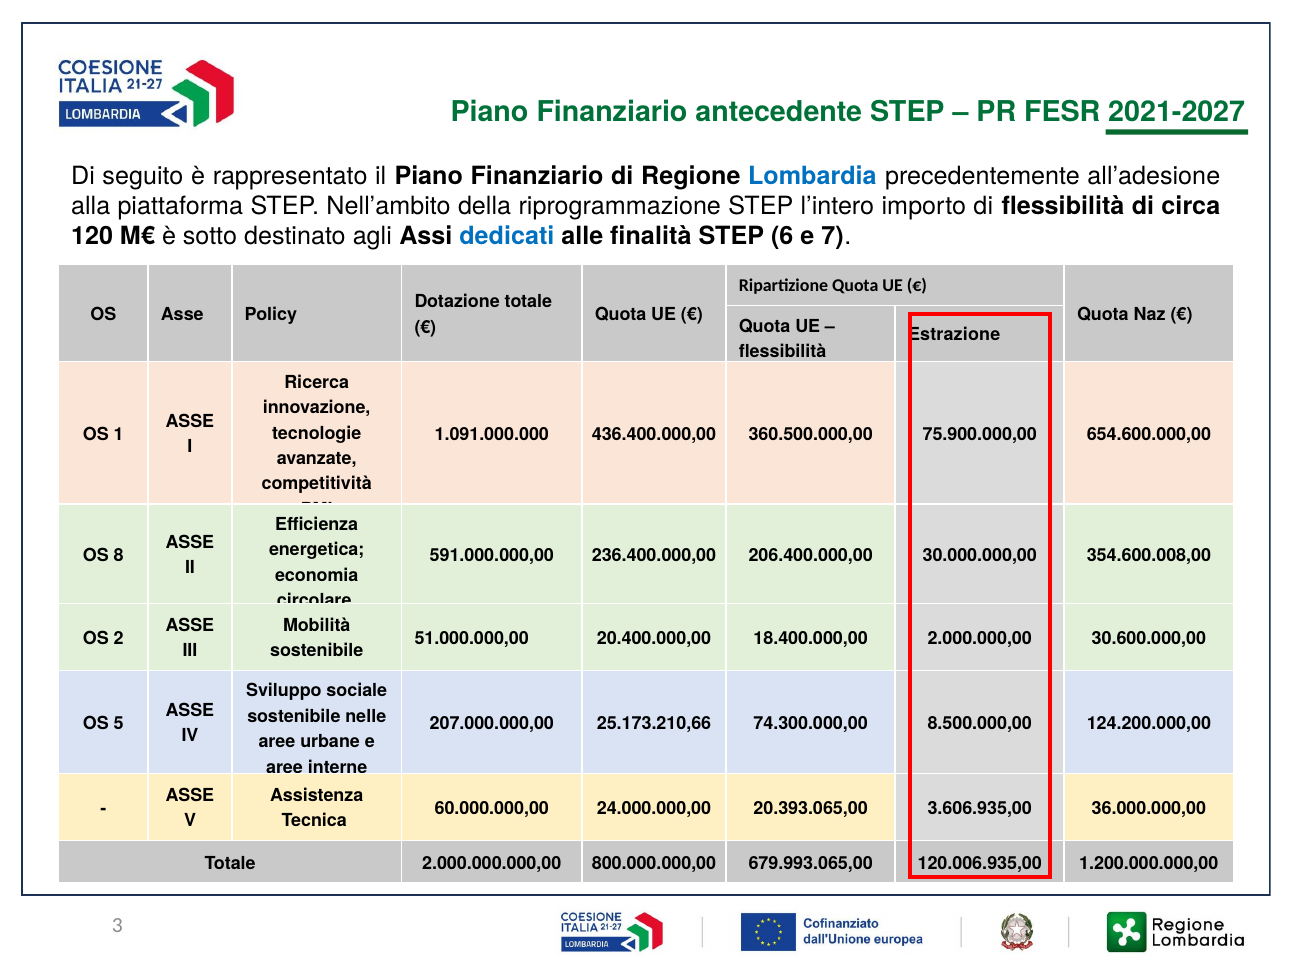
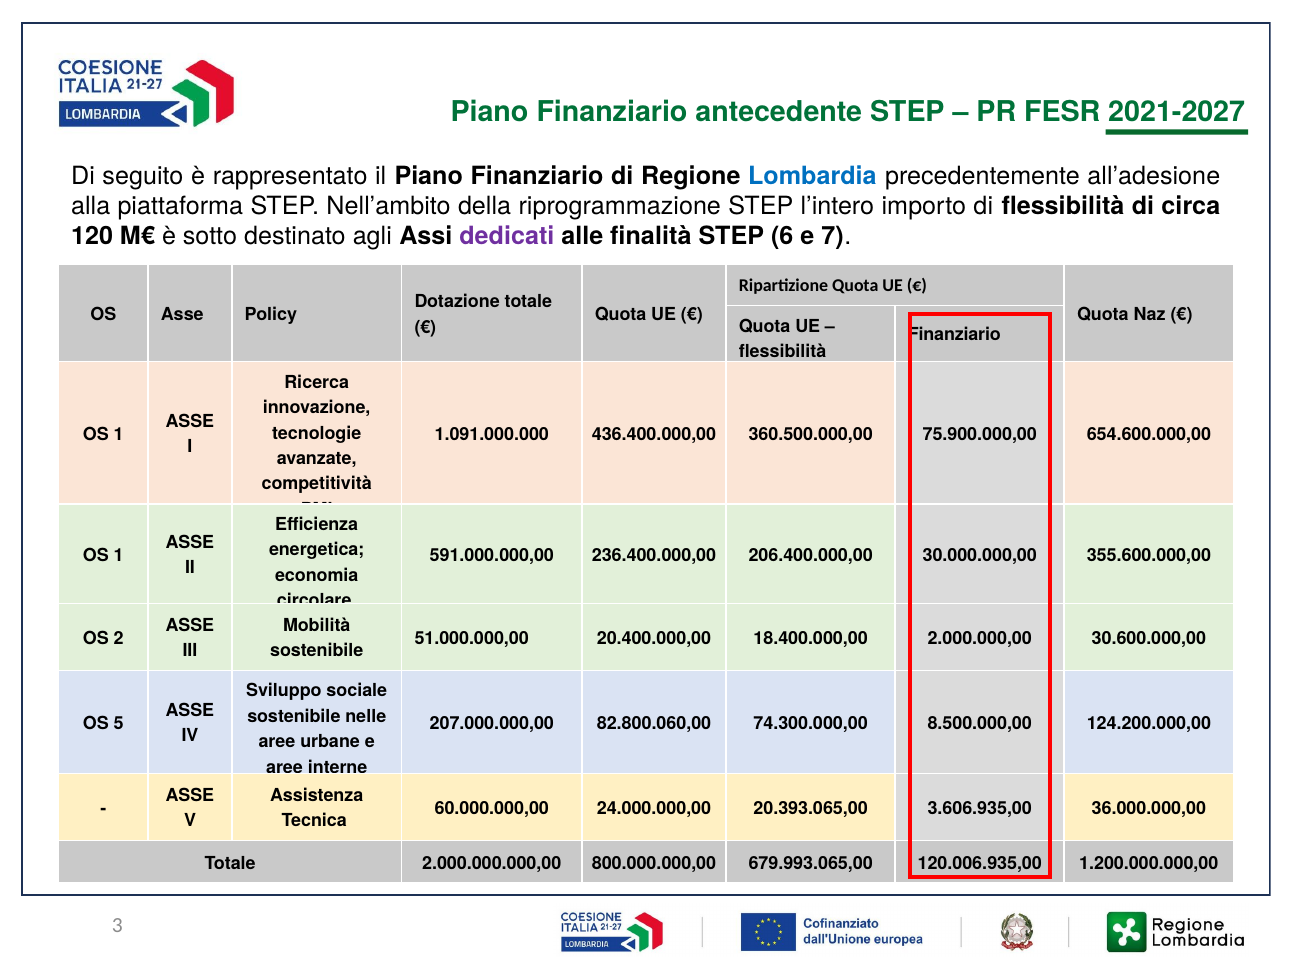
dedicati colour: blue -> purple
Estrazione at (954, 335): Estrazione -> Finanziario
8 at (119, 555): 8 -> 1
354.600.008,00: 354.600.008,00 -> 355.600.000,00
25.173.210,66: 25.173.210,66 -> 82.800.060,00
